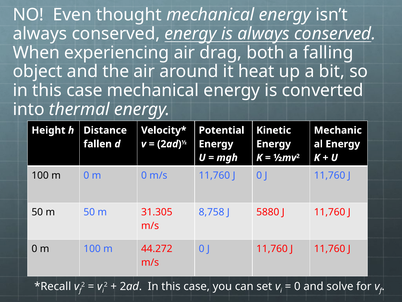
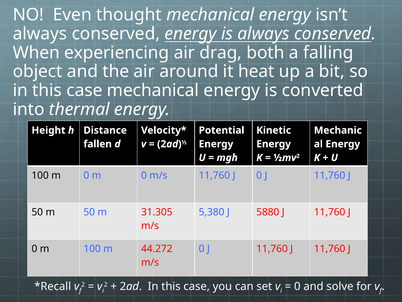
8,758: 8,758 -> 5,380
